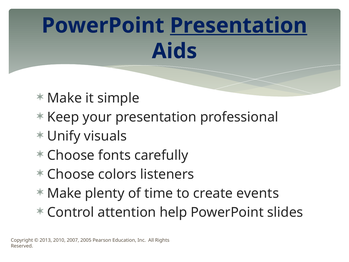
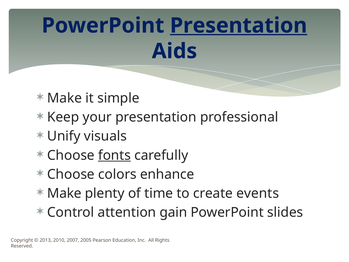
fonts underline: none -> present
listeners: listeners -> enhance
help: help -> gain
